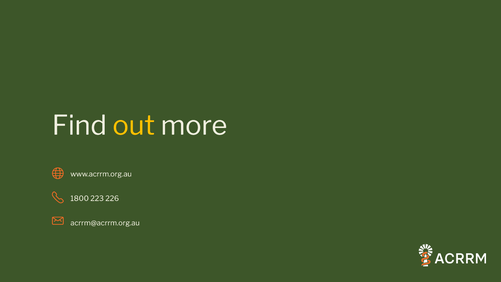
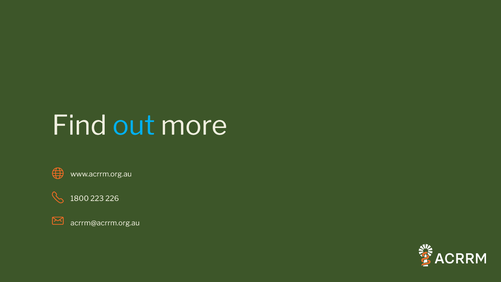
out colour: yellow -> light blue
